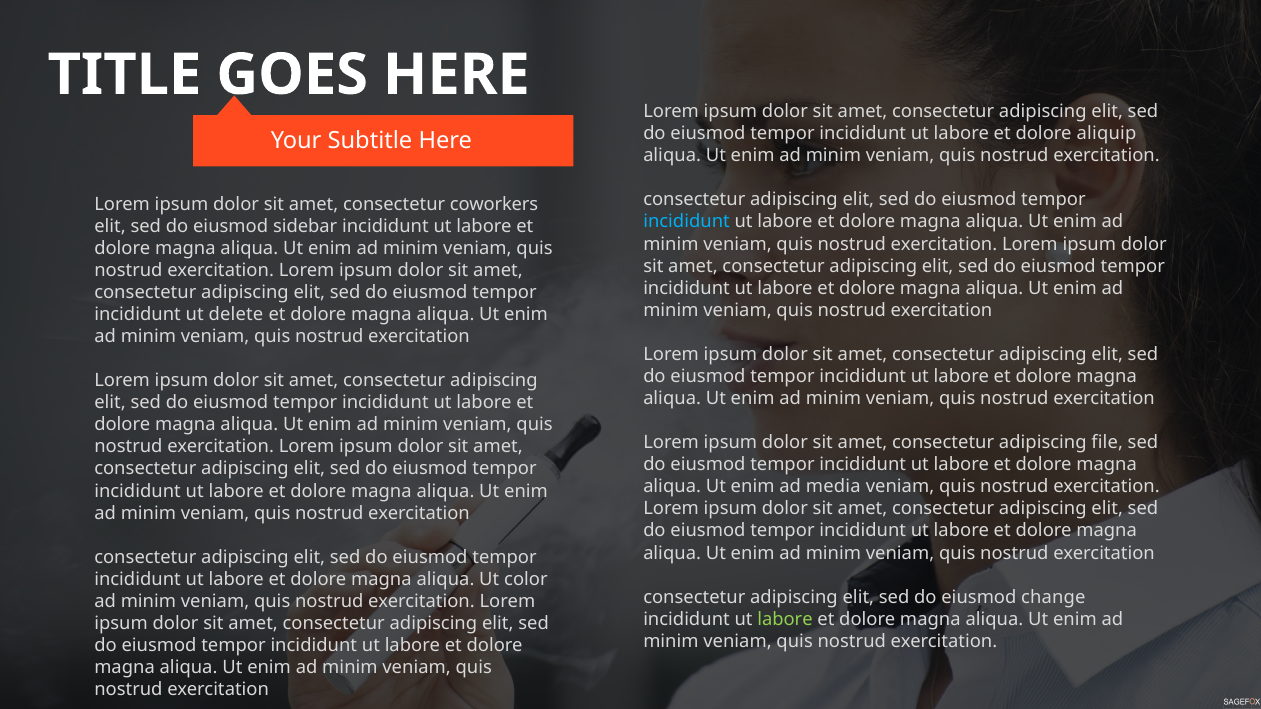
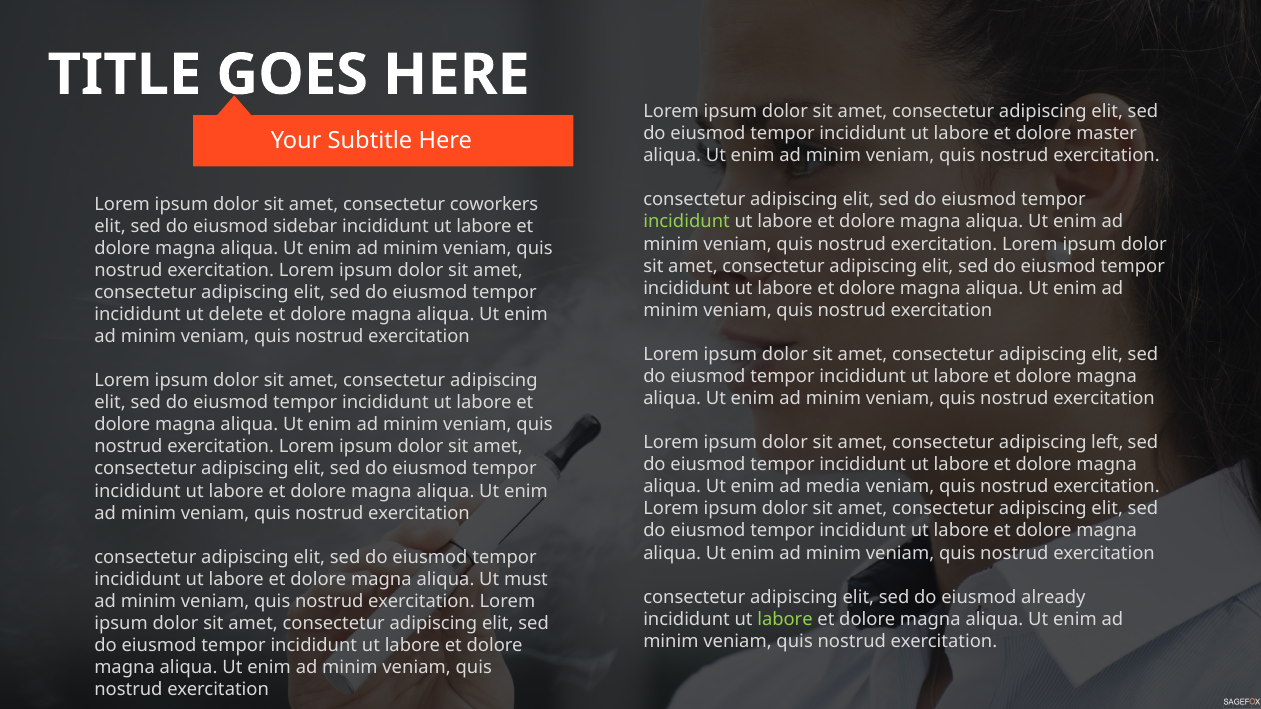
aliquip: aliquip -> master
incididunt at (687, 222) colour: light blue -> light green
file: file -> left
color: color -> must
change: change -> already
